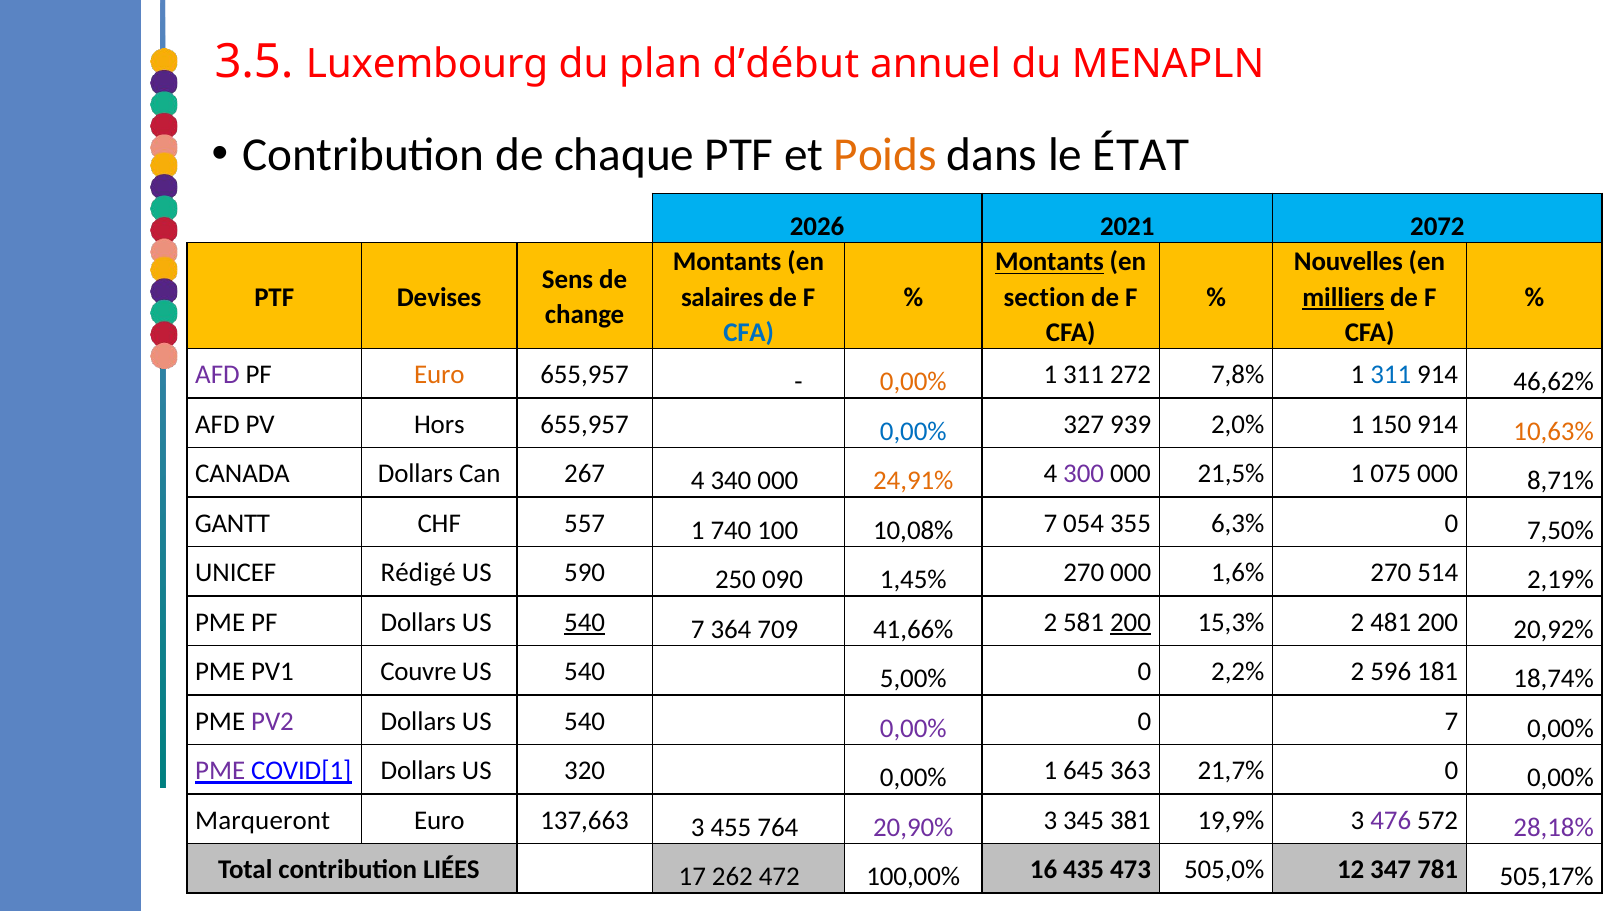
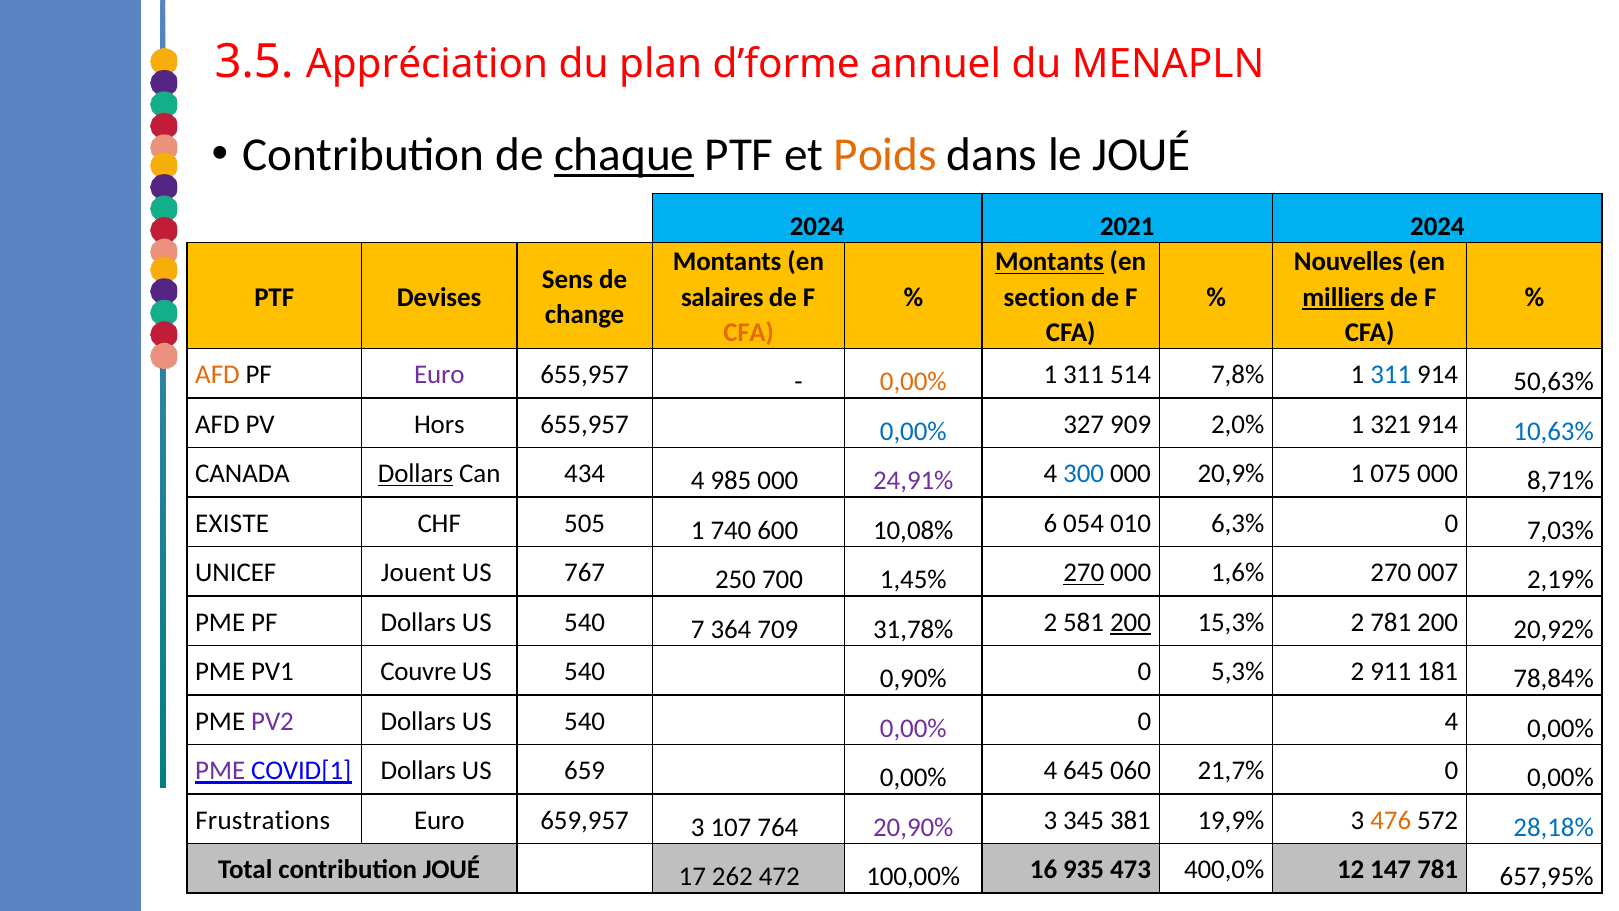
Luxembourg: Luxembourg -> Appréciation
d’début: d’début -> d’forme
chaque underline: none -> present
le ÉTAT: ÉTAT -> JOUÉ
2026 at (817, 226): 2026 -> 2024
2021 2072: 2072 -> 2024
CFA at (749, 332) colour: blue -> orange
AFD at (217, 375) colour: purple -> orange
Euro at (439, 375) colour: orange -> purple
272: 272 -> 514
46,62%: 46,62% -> 50,63%
939: 939 -> 909
150: 150 -> 321
10,63% colour: orange -> blue
Dollars at (416, 474) underline: none -> present
267: 267 -> 434
340: 340 -> 985
24,91% colour: orange -> purple
300 colour: purple -> blue
21,5%: 21,5% -> 20,9%
GANTT: GANTT -> EXISTE
557: 557 -> 505
100: 100 -> 600
10,08% 7: 7 -> 6
355: 355 -> 010
7,50%: 7,50% -> 7,03%
Rédigé: Rédigé -> Jouent
590: 590 -> 767
090: 090 -> 700
270 at (1084, 573) underline: none -> present
514: 514 -> 007
540 at (585, 622) underline: present -> none
41,66%: 41,66% -> 31,78%
2 481: 481 -> 781
5,00%: 5,00% -> 0,90%
2,2%: 2,2% -> 5,3%
596: 596 -> 911
18,74%: 18,74% -> 78,84%
0 7: 7 -> 4
320: 320 -> 659
1 at (1050, 771): 1 -> 4
363: 363 -> 060
Marqueront: Marqueront -> Frustrations
137,663: 137,663 -> 659,957
455: 455 -> 107
476 colour: purple -> orange
28,18% colour: purple -> blue
contribution LIÉES: LIÉES -> JOUÉ
435: 435 -> 935
505,0%: 505,0% -> 400,0%
347: 347 -> 147
505,17%: 505,17% -> 657,95%
